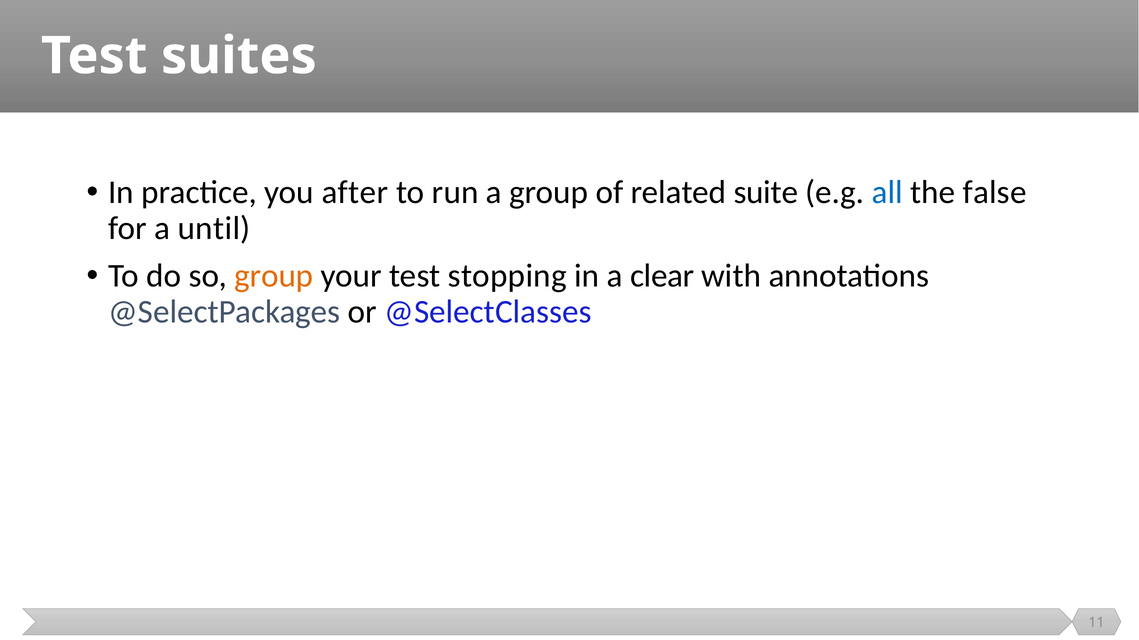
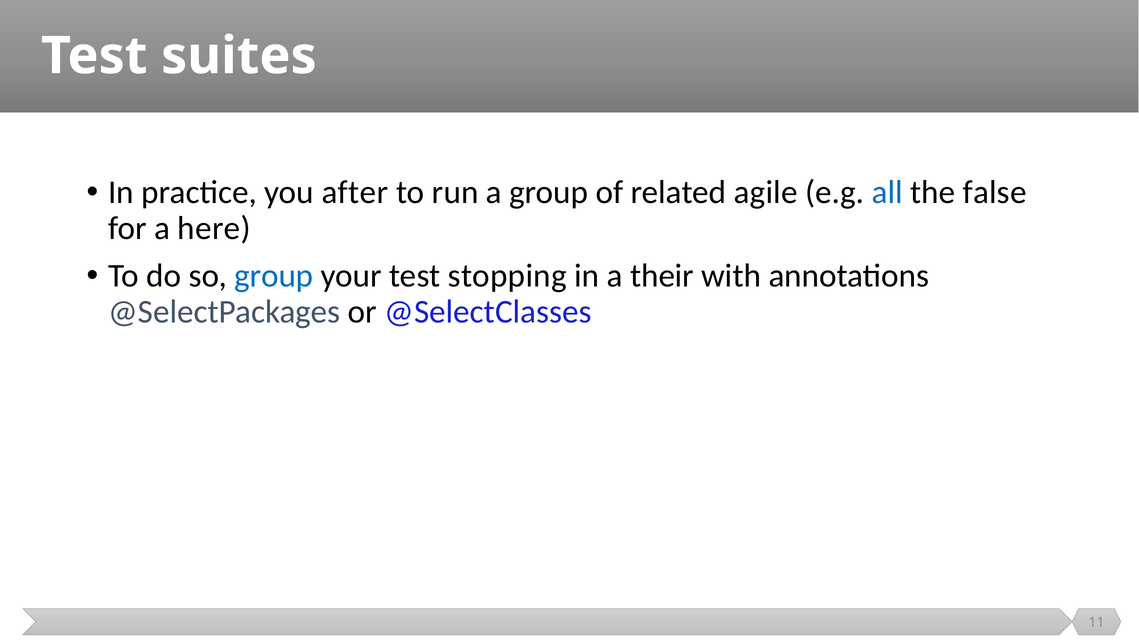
suite: suite -> agile
until: until -> here
group at (274, 276) colour: orange -> blue
clear: clear -> their
